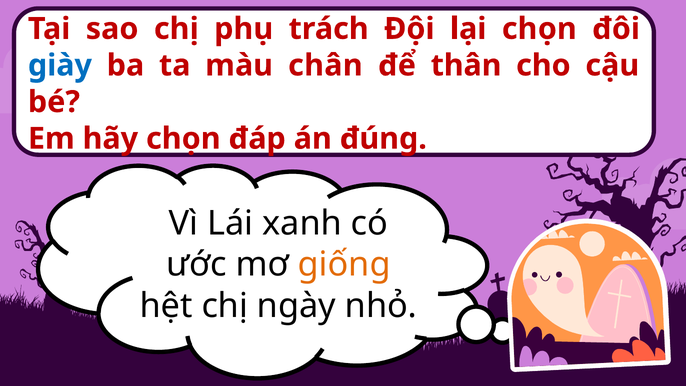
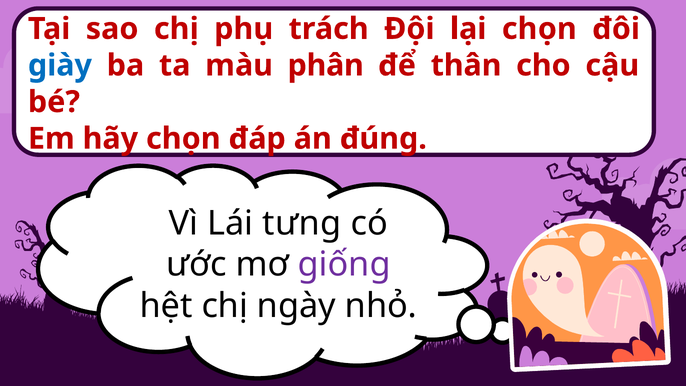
chân: chân -> phân
xanh: xanh -> tưng
giống colour: orange -> purple
